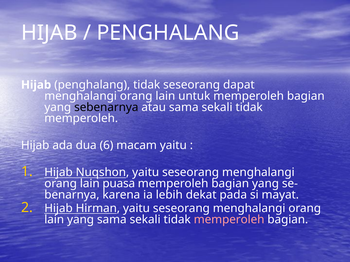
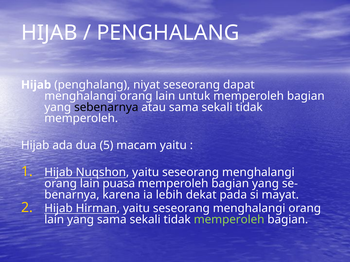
penghalang tidak: tidak -> niyat
6: 6 -> 5
memperoleh at (229, 220) colour: pink -> light green
